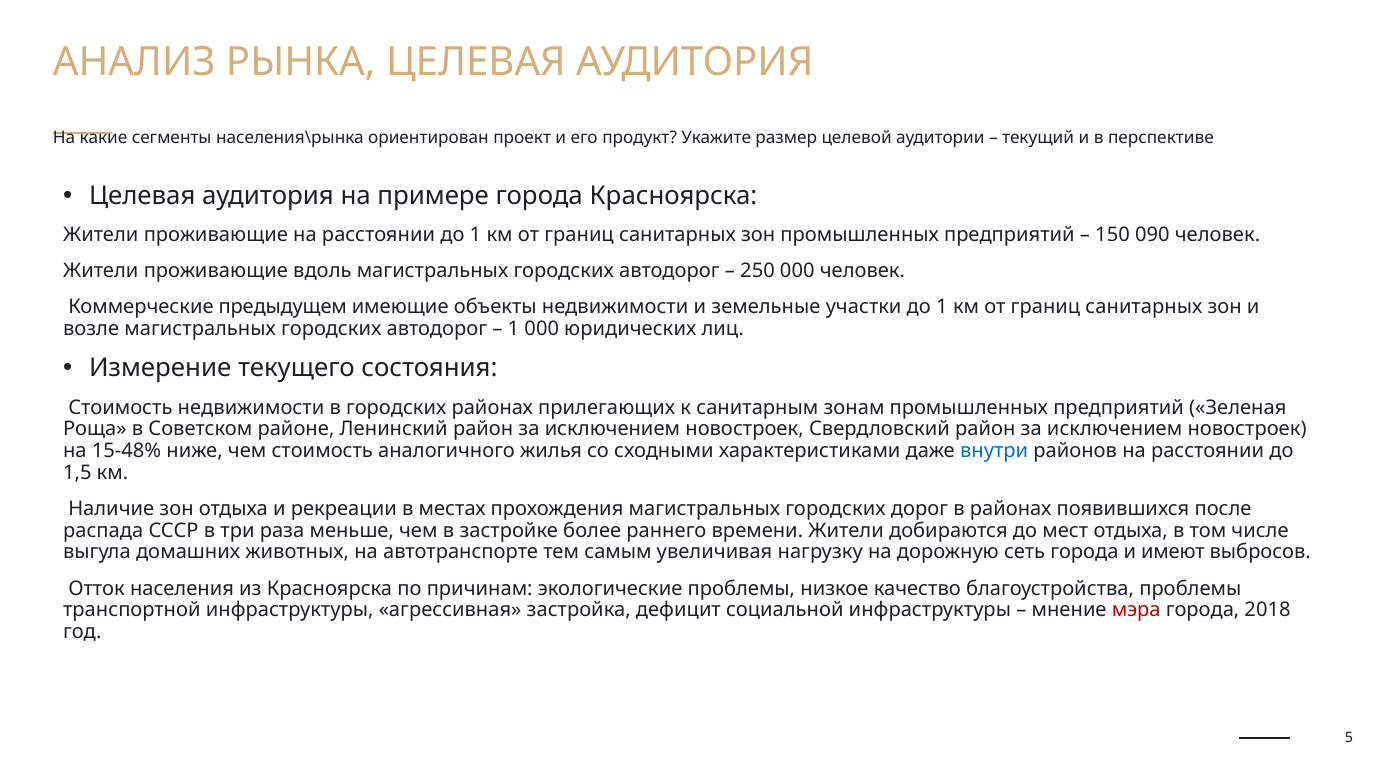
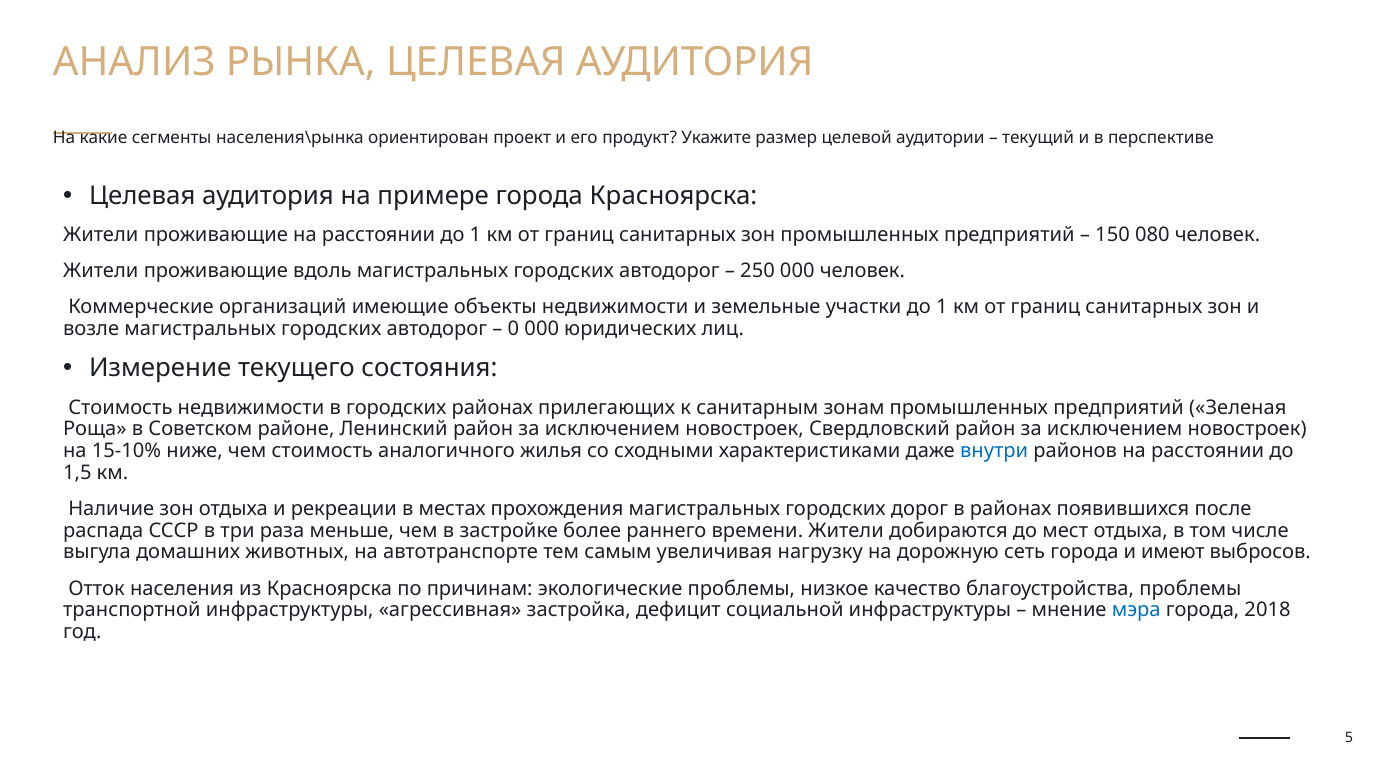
090: 090 -> 080
предыдущем: предыдущем -> организаций
1 at (513, 329): 1 -> 0
15-48%: 15-48% -> 15-10%
мэра colour: red -> blue
